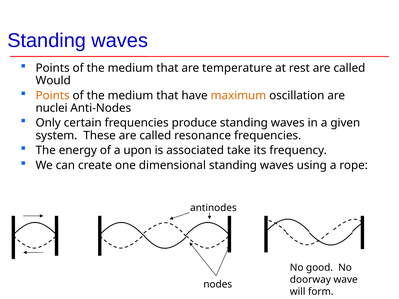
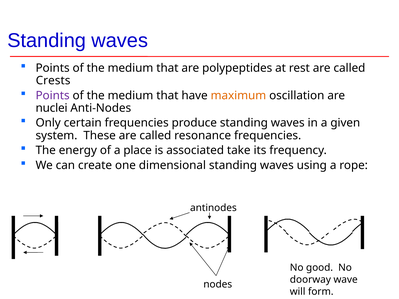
temperature: temperature -> polypeptides
Would: Would -> Crests
Points at (53, 96) colour: orange -> purple
upon: upon -> place
